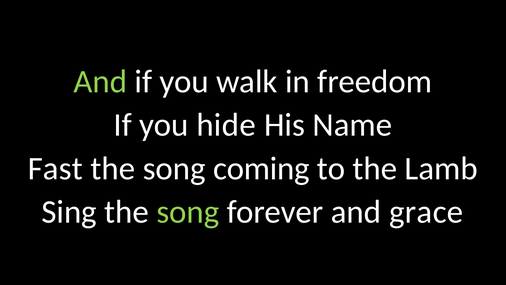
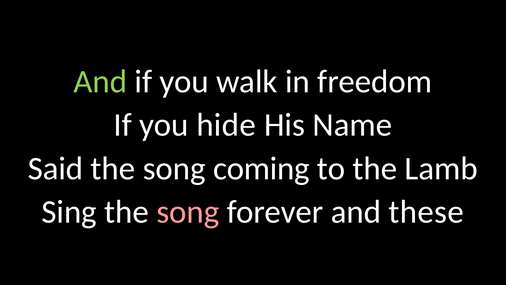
Fast: Fast -> Said
song at (188, 212) colour: light green -> pink
grace: grace -> these
